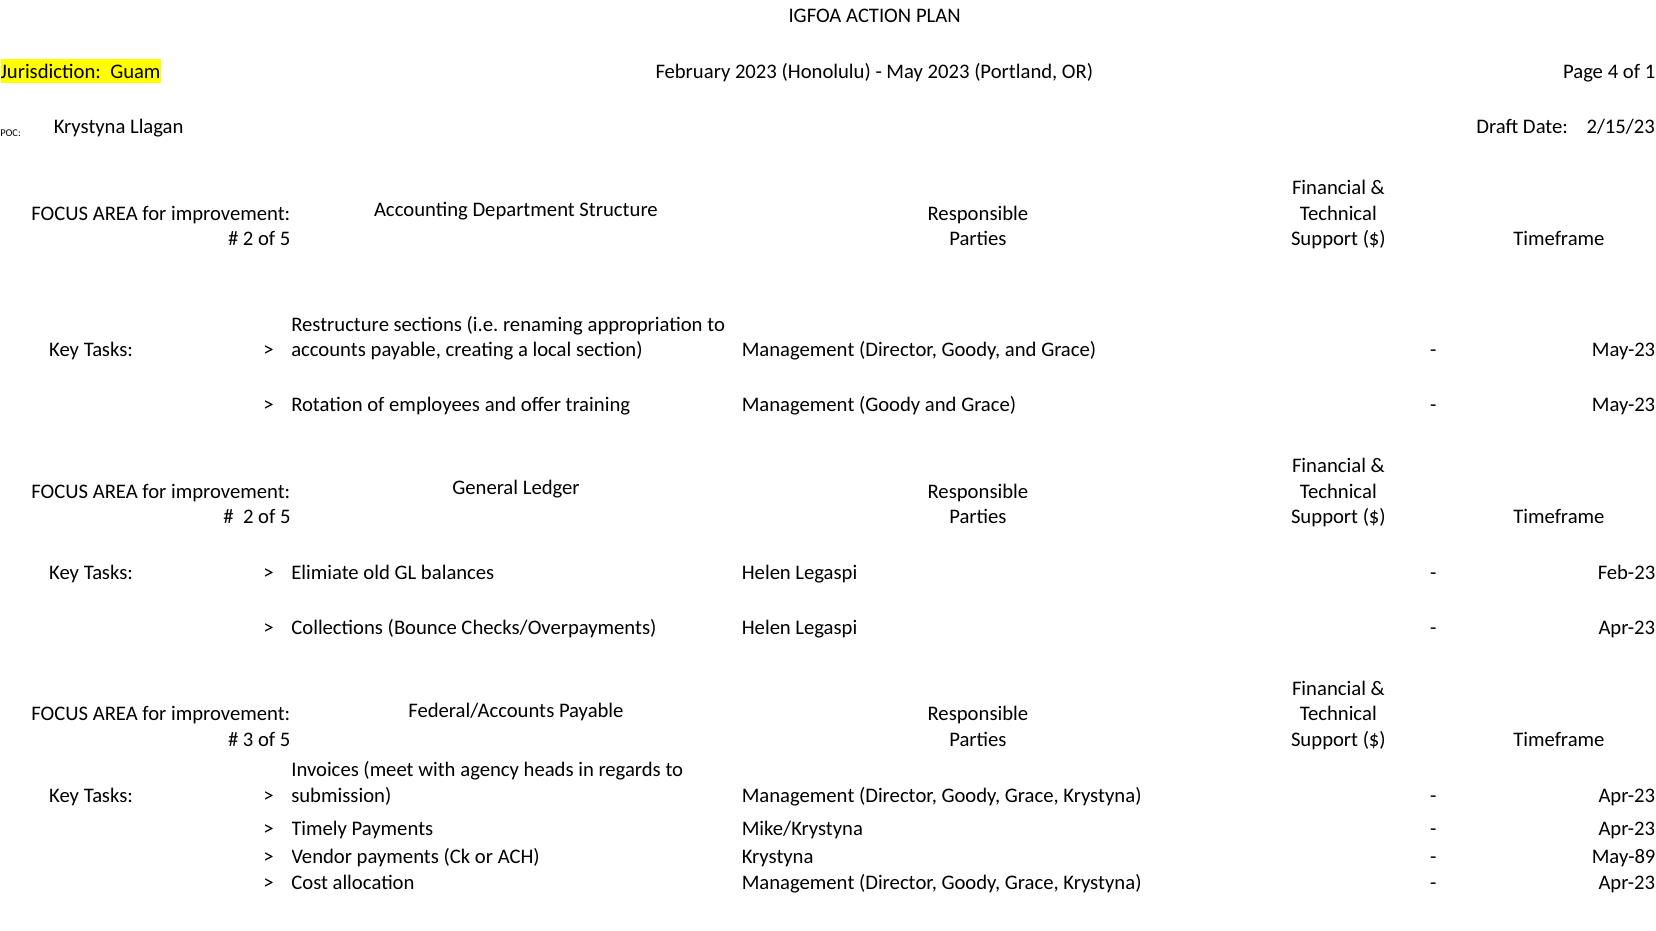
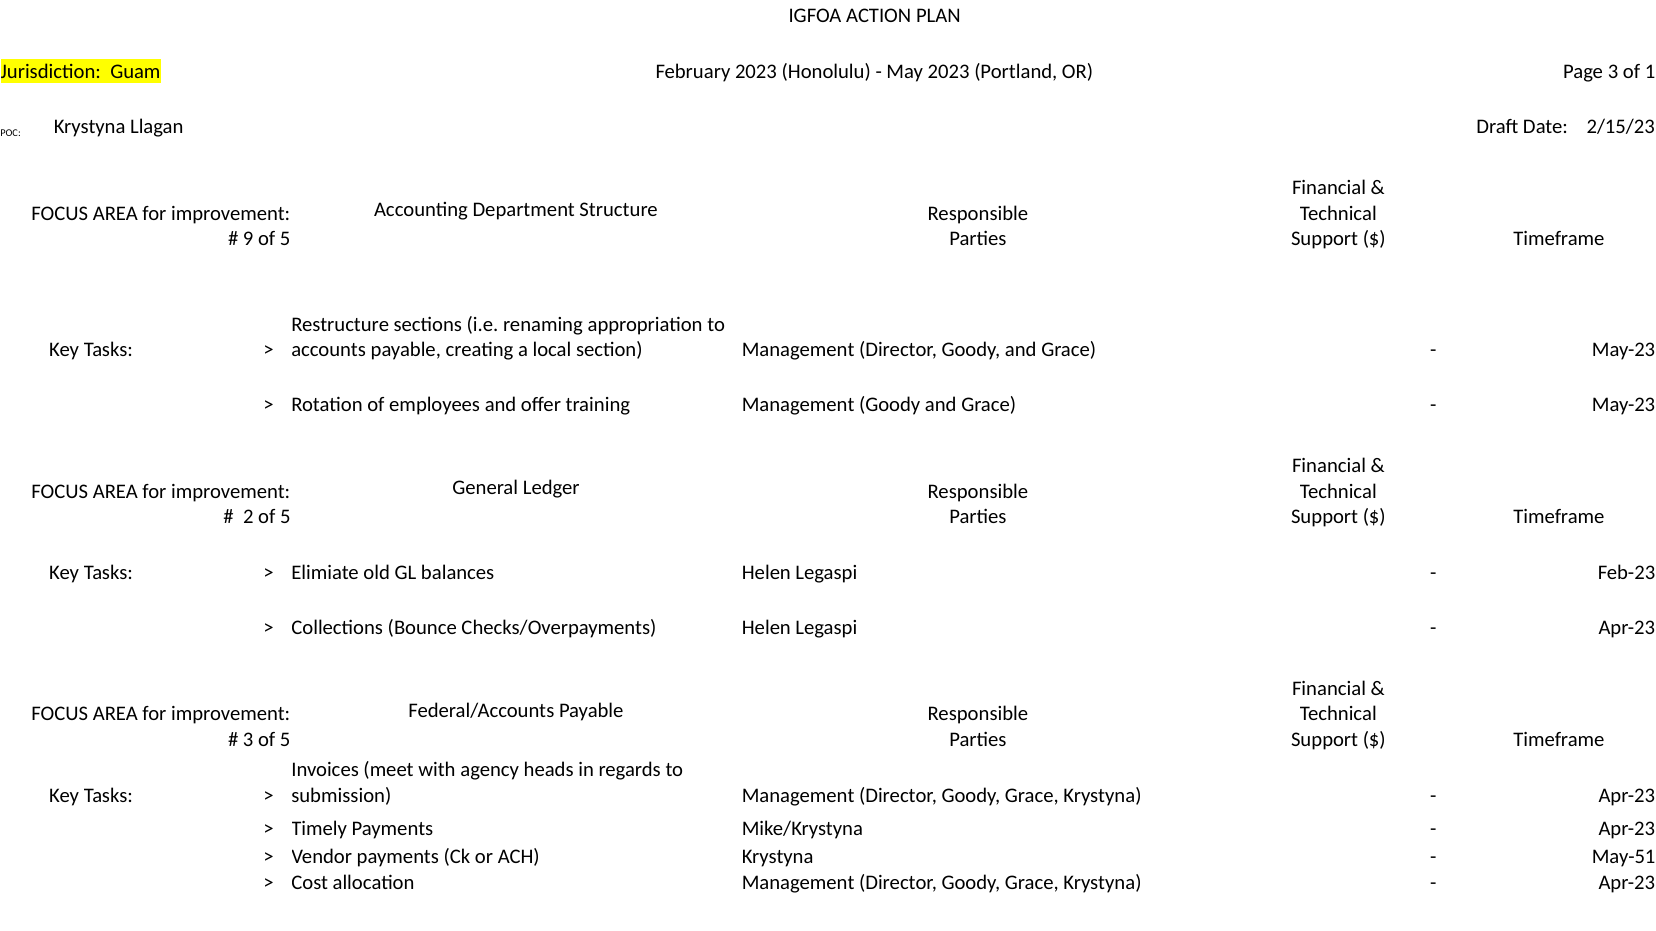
Page 4: 4 -> 3
2 at (248, 239): 2 -> 9
May-89: May-89 -> May-51
